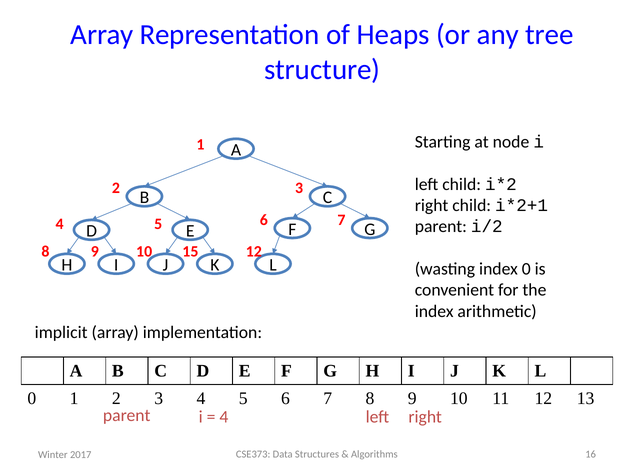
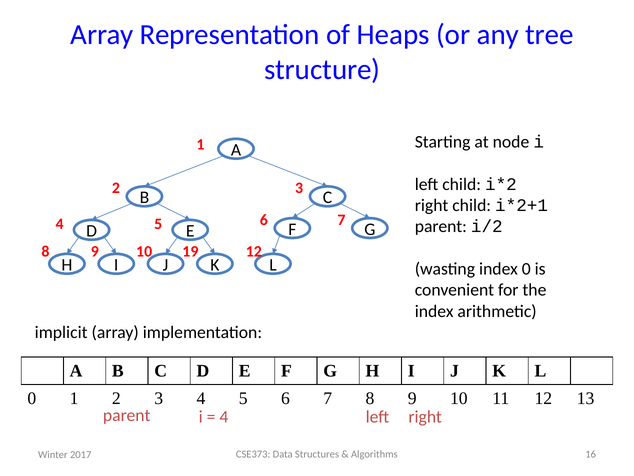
15: 15 -> 19
